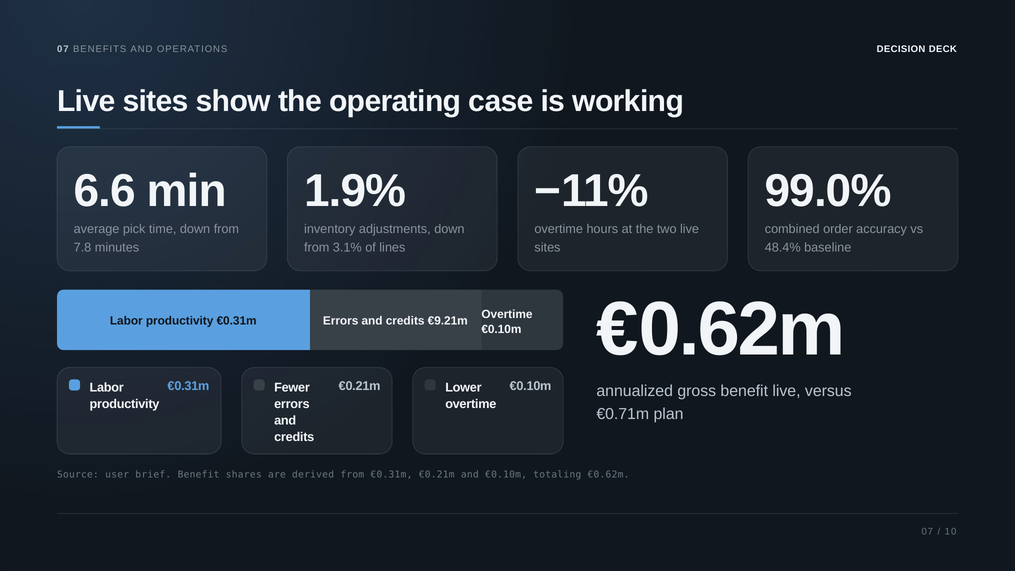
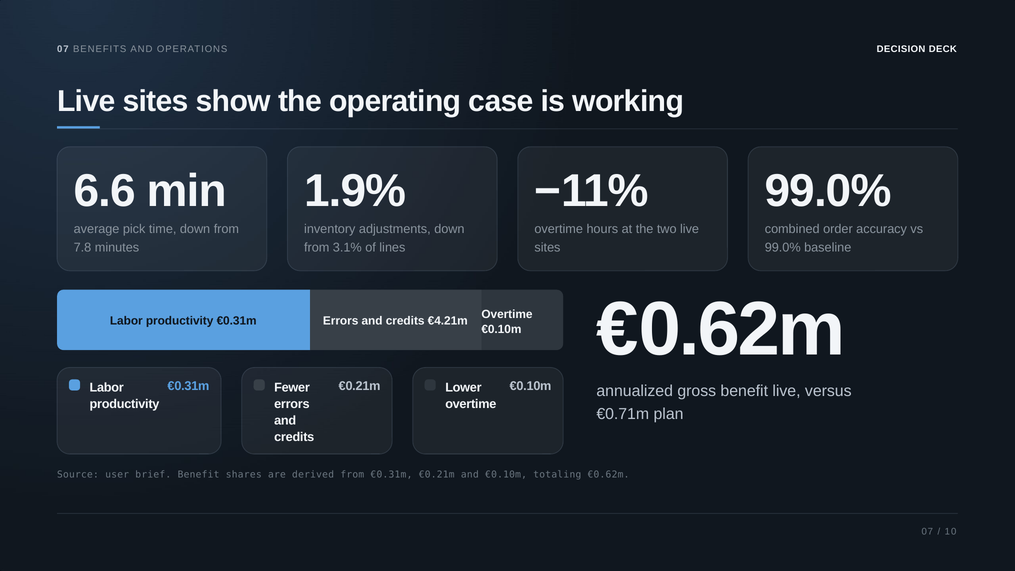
48.4% at (783, 247): 48.4% -> 99.0%
€9.21m: €9.21m -> €4.21m
